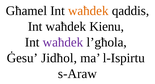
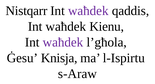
Għamel: Għamel -> Nistqarr
waħdek at (88, 11) colour: orange -> purple
Jidħol: Jidħol -> Knisja
